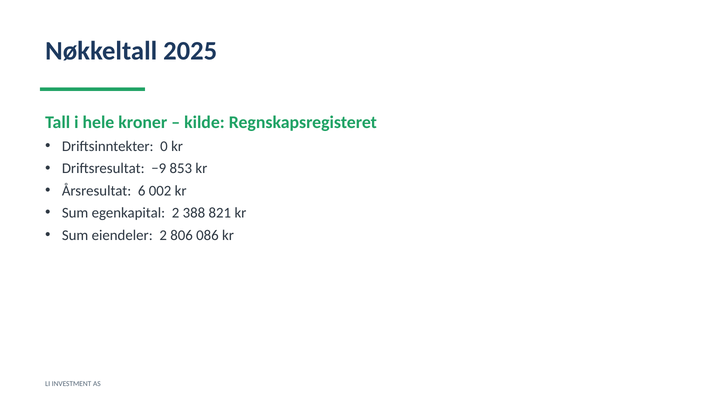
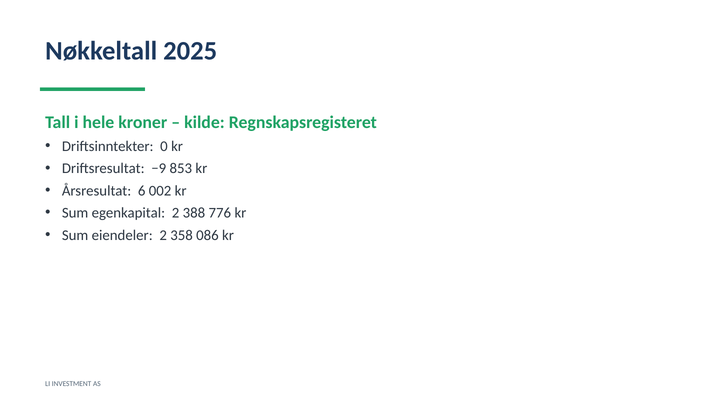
821: 821 -> 776
806: 806 -> 358
